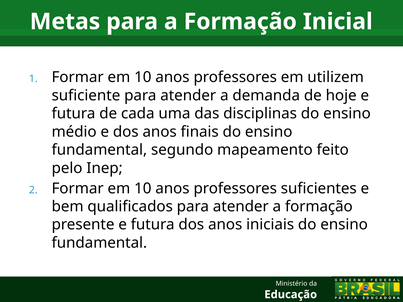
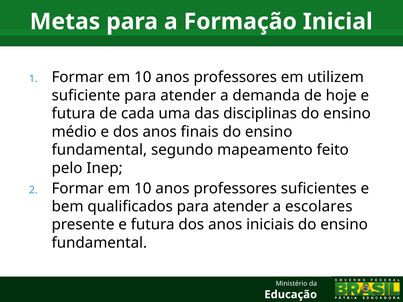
atender a formação: formação -> escolares
